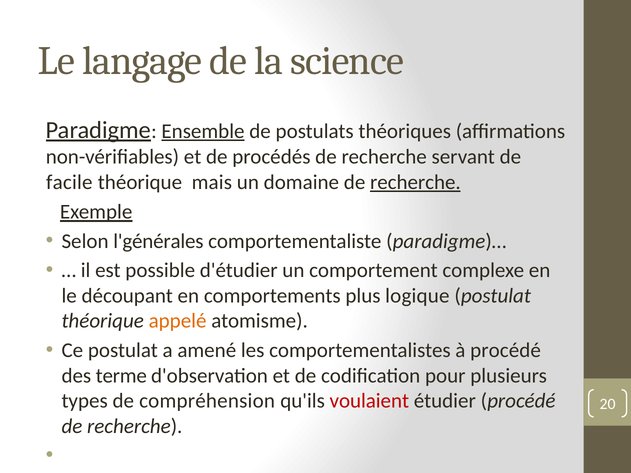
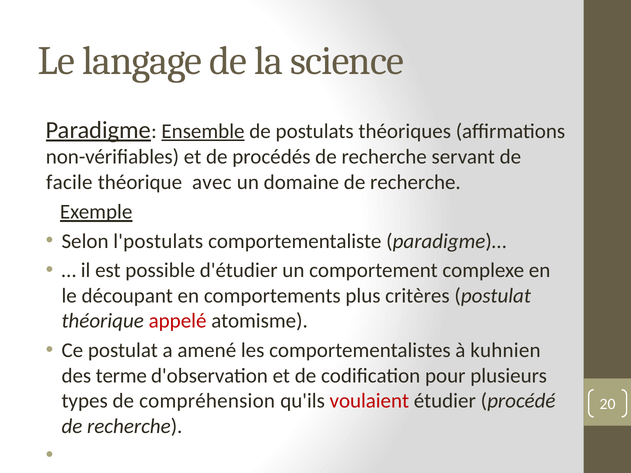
mais: mais -> avec
recherche at (415, 182) underline: present -> none
l'générales: l'générales -> l'postulats
logique: logique -> critères
appelé colour: orange -> red
à procédé: procédé -> kuhnien
